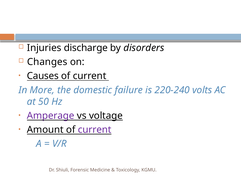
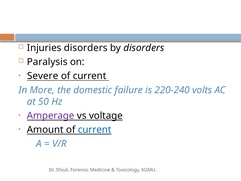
Injuries discharge: discharge -> disorders
Changes: Changes -> Paralysis
Causes: Causes -> Severe
current at (95, 130) colour: purple -> blue
